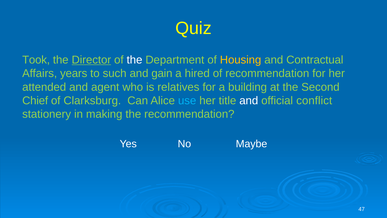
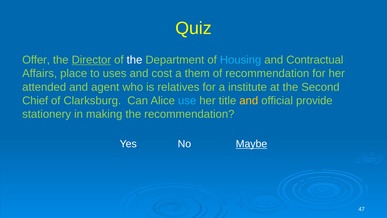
Took: Took -> Offer
Housing colour: yellow -> light blue
years: years -> place
such: such -> uses
gain: gain -> cost
hired: hired -> them
building: building -> institute
and at (249, 100) colour: white -> yellow
conflict: conflict -> provide
Maybe underline: none -> present
